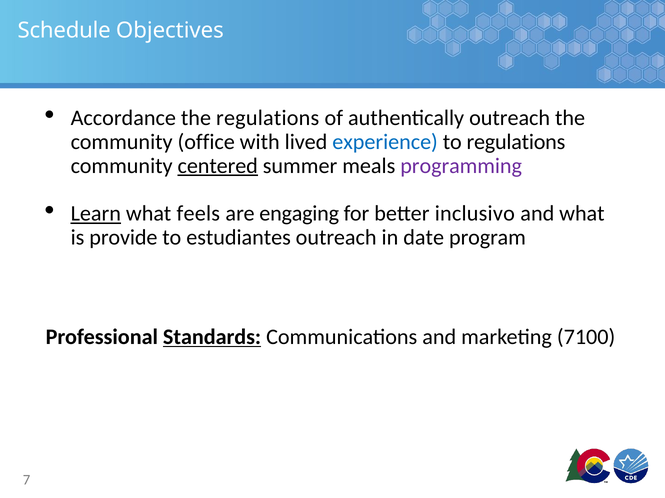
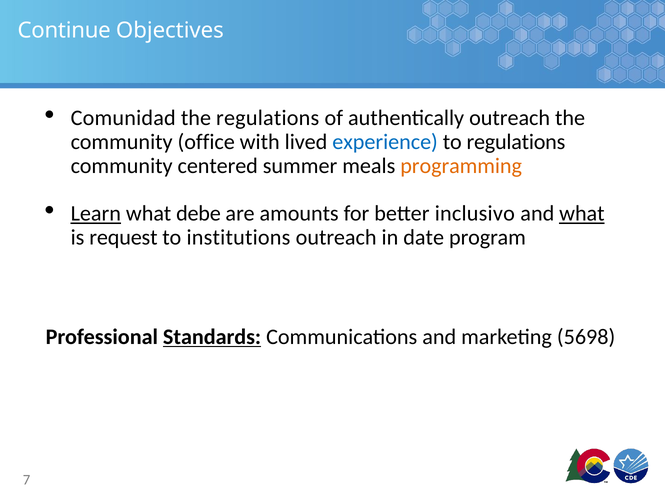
Schedule: Schedule -> Continue
Accordance: Accordance -> Comunidad
centered underline: present -> none
programming colour: purple -> orange
feels: feels -> debe
engaging: engaging -> amounts
what at (582, 214) underline: none -> present
provide: provide -> request
estudiantes: estudiantes -> institutions
7100: 7100 -> 5698
